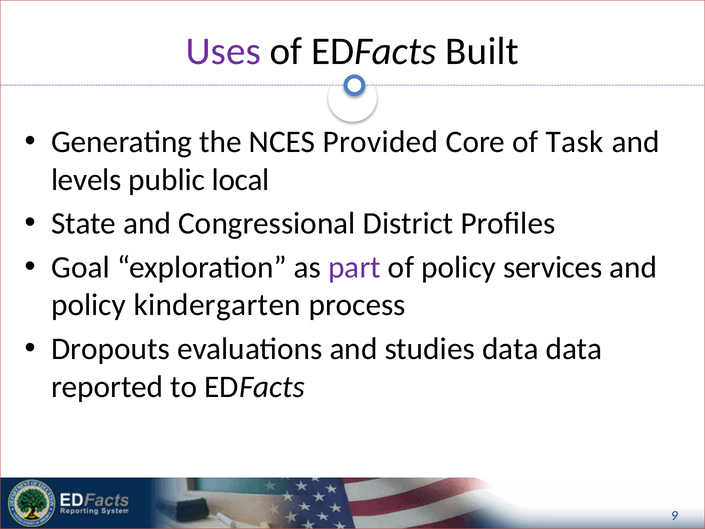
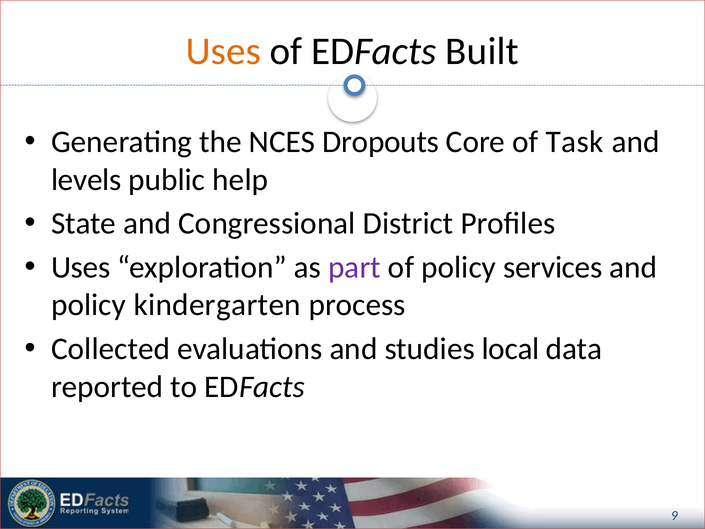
Uses at (223, 51) colour: purple -> orange
Provided: Provided -> Dropouts
local: local -> help
Goal at (81, 267): Goal -> Uses
Dropouts: Dropouts -> Collected
studies data: data -> local
